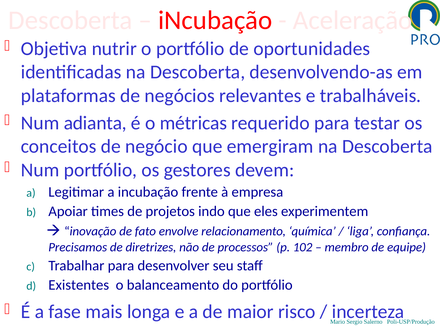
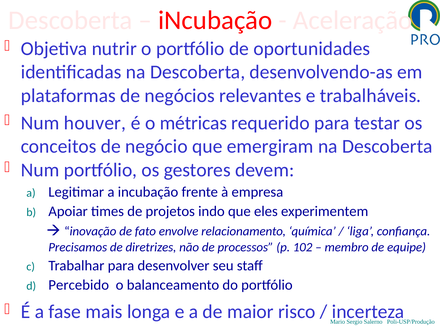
adianta: adianta -> houver
Existentes: Existentes -> Percebido
